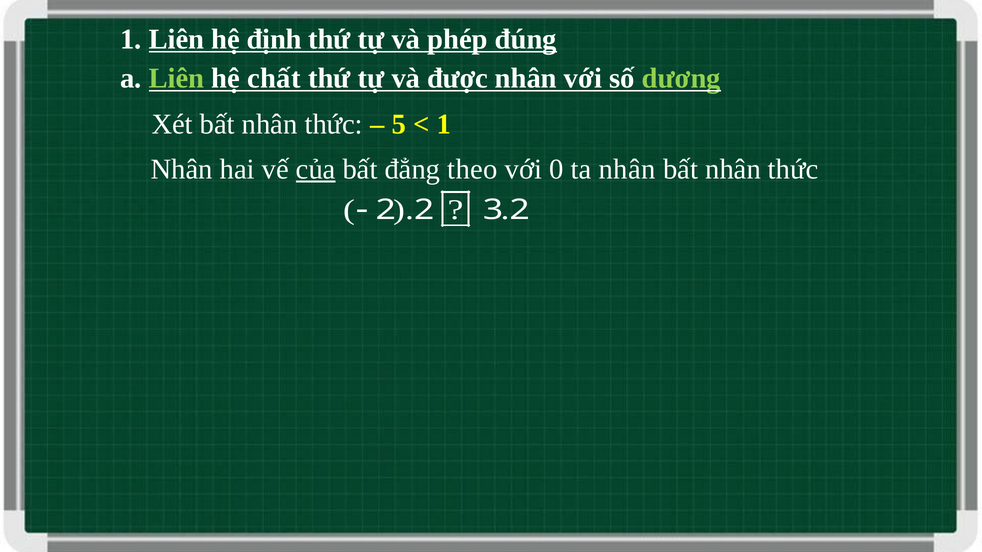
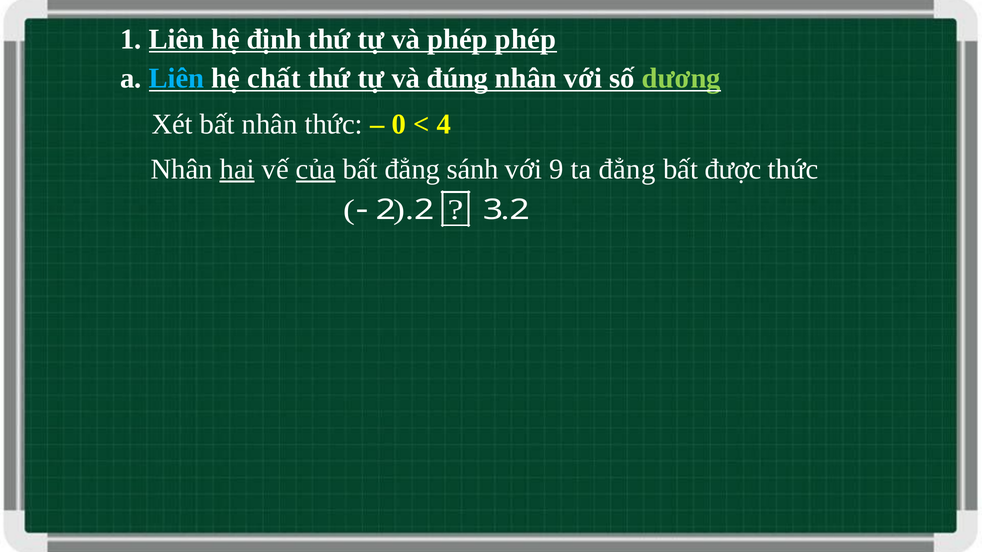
phép đúng: đúng -> phép
Liên at (177, 78) colour: light green -> light blue
được: được -> đúng
5: 5 -> 0
1 at (444, 124): 1 -> 4
hai underline: none -> present
theo: theo -> sánh
0: 0 -> 9
ta nhân: nhân -> đẳng
nhân at (733, 169): nhân -> được
